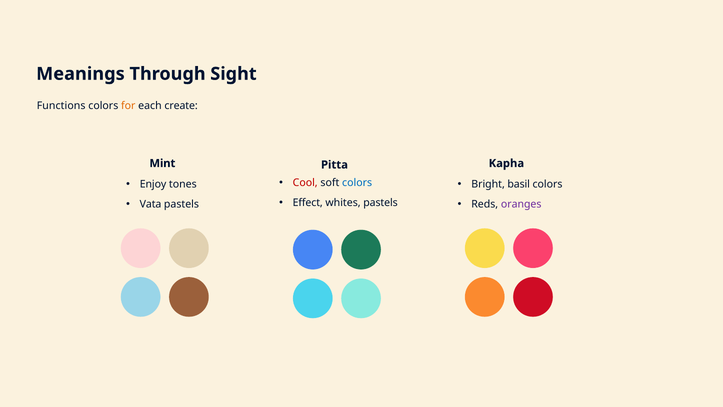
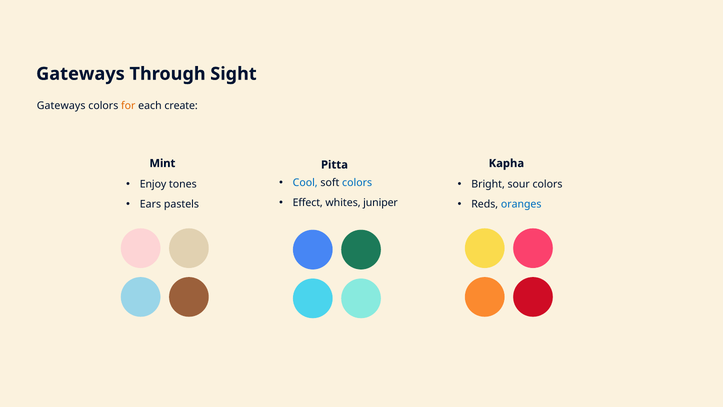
Meanings at (80, 74): Meanings -> Gateways
Functions at (61, 106): Functions -> Gateways
Cool colour: red -> blue
basil: basil -> sour
whites pastels: pastels -> juniper
Vata: Vata -> Ears
oranges colour: purple -> blue
